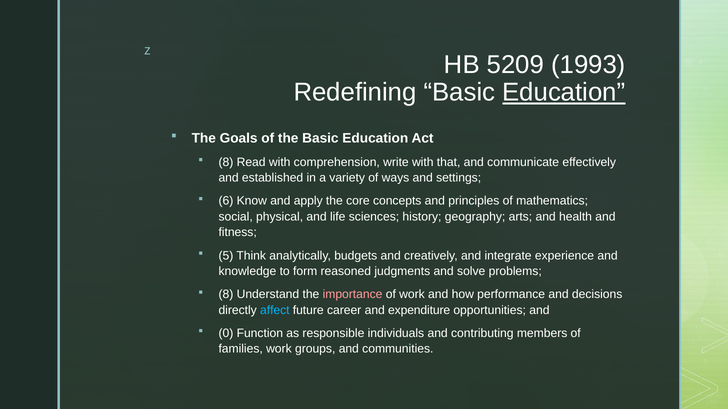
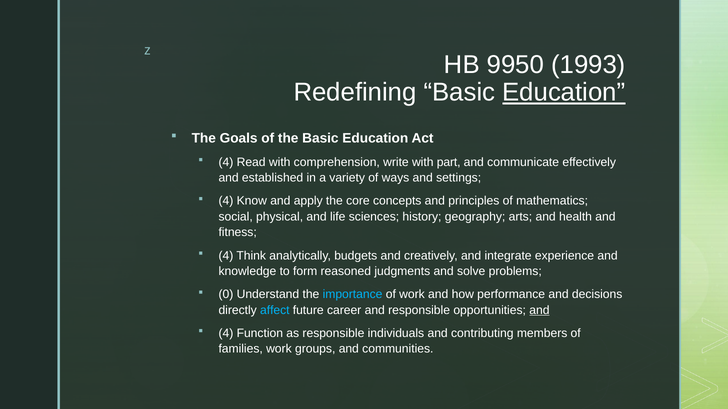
5209: 5209 -> 9950
8 at (226, 162): 8 -> 4
that: that -> part
6 at (226, 201): 6 -> 4
5 at (226, 256): 5 -> 4
8 at (226, 295): 8 -> 0
importance colour: pink -> light blue
and expenditure: expenditure -> responsible
and at (539, 310) underline: none -> present
0 at (226, 334): 0 -> 4
